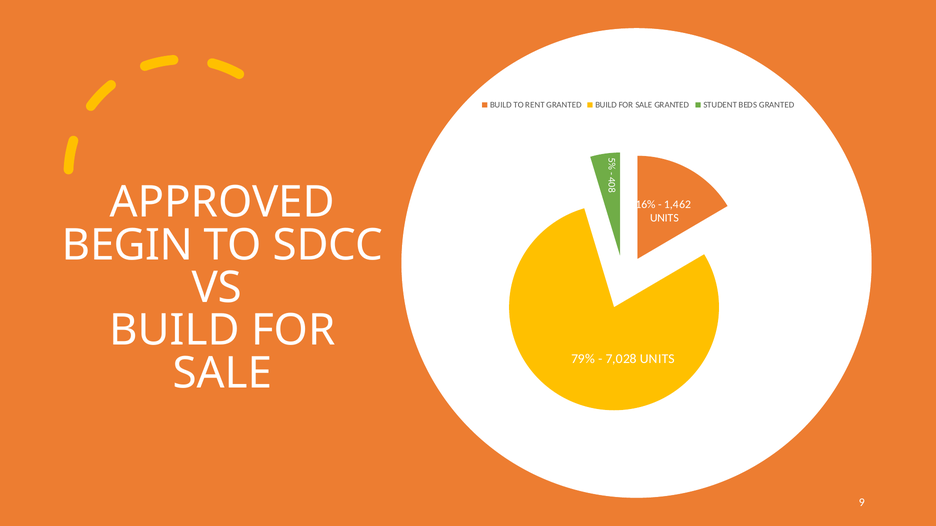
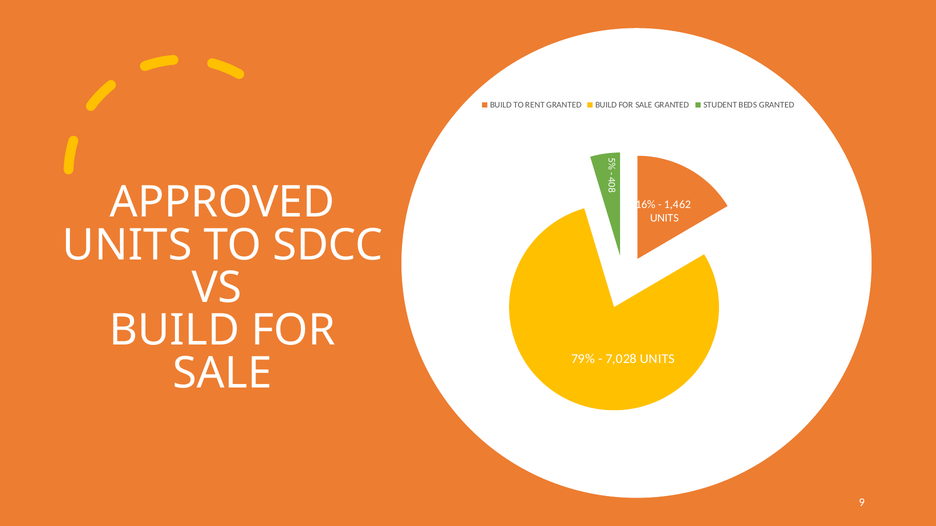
BEGIN at (128, 245): BEGIN -> UNITS
